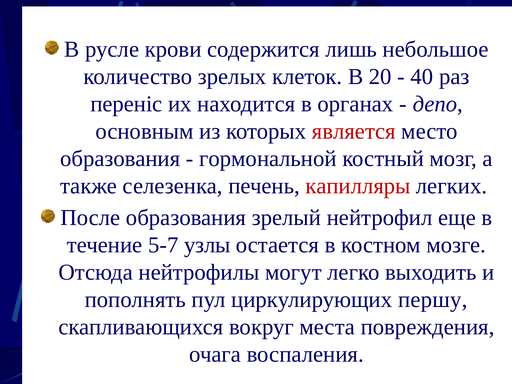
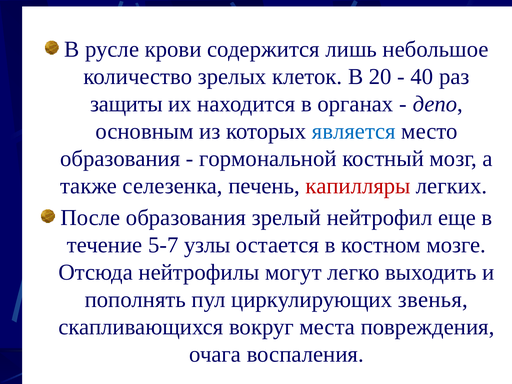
переніс: переніс -> защиты
является colour: red -> blue
першу: першу -> звенья
